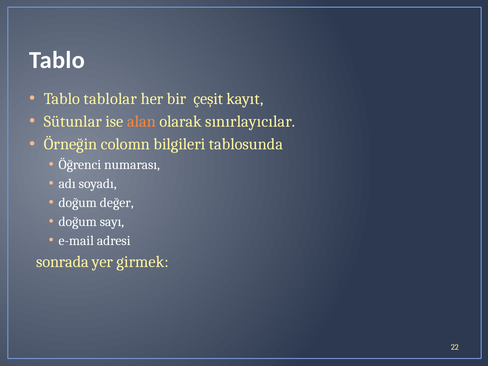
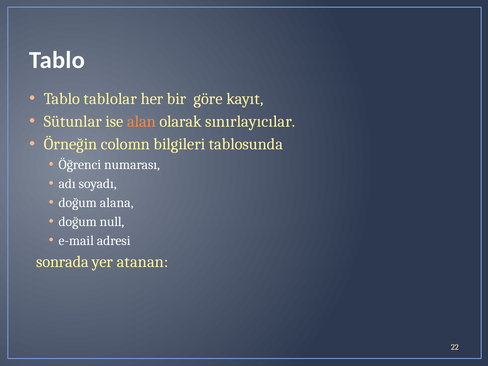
çeşit: çeşit -> göre
değer: değer -> alana
sayı: sayı -> null
girmek: girmek -> atanan
